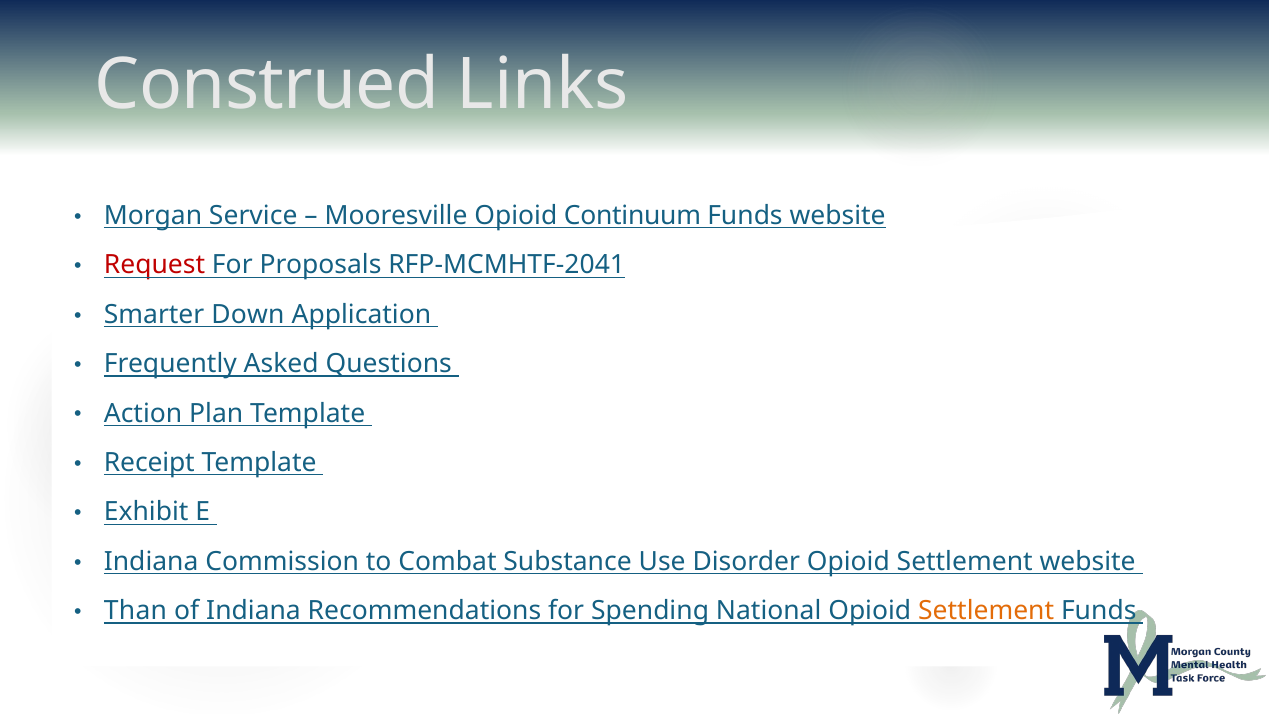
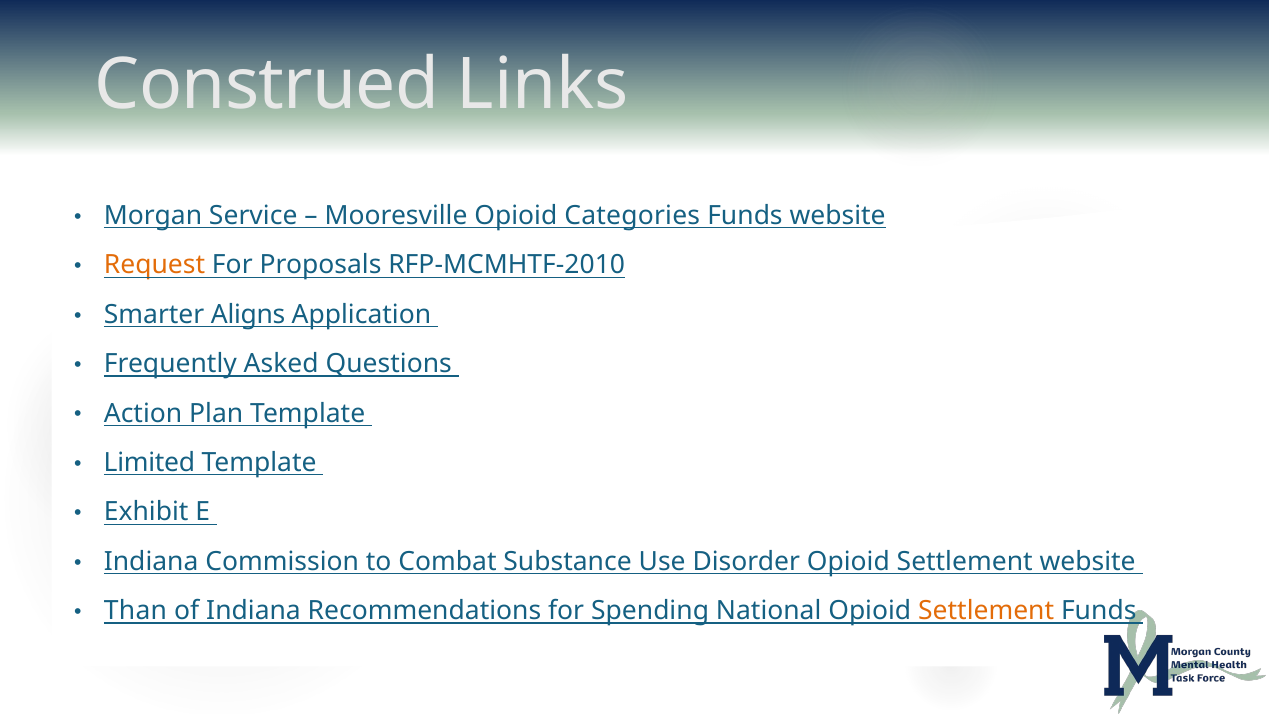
Continuum: Continuum -> Categories
Request colour: red -> orange
RFP-MCMHTF-2041: RFP-MCMHTF-2041 -> RFP-MCMHTF-2010
Down: Down -> Aligns
Receipt: Receipt -> Limited
